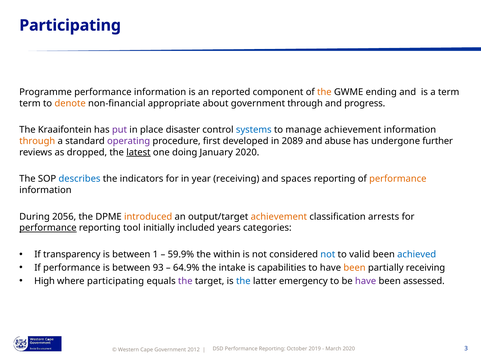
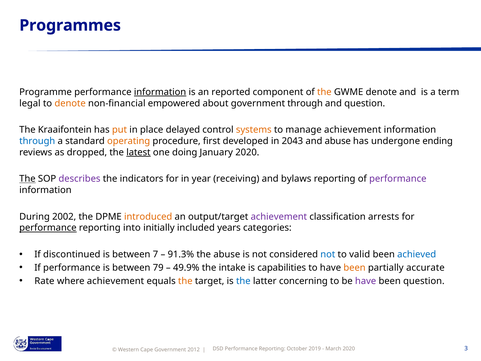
Participating at (70, 25): Participating -> Programmes
information at (160, 92) underline: none -> present
GWME ending: ending -> denote
term at (30, 103): term -> legal
appropriate: appropriate -> empowered
and progress: progress -> question
put colour: purple -> orange
disaster: disaster -> delayed
systems colour: blue -> orange
through at (37, 141) colour: orange -> blue
operating colour: purple -> orange
2089: 2089 -> 2043
further: further -> ending
The at (27, 179) underline: none -> present
describes colour: blue -> purple
spaces: spaces -> bylaws
performance at (398, 179) colour: orange -> purple
2056: 2056 -> 2002
achievement at (279, 216) colour: orange -> purple
tool: tool -> into
transparency: transparency -> discontinued
1: 1 -> 7
59.9%: 59.9% -> 91.3%
the within: within -> abuse
93: 93 -> 79
64.9%: 64.9% -> 49.9%
partially receiving: receiving -> accurate
High: High -> Rate
where participating: participating -> achievement
the at (185, 281) colour: purple -> orange
emergency: emergency -> concerning
been assessed: assessed -> question
